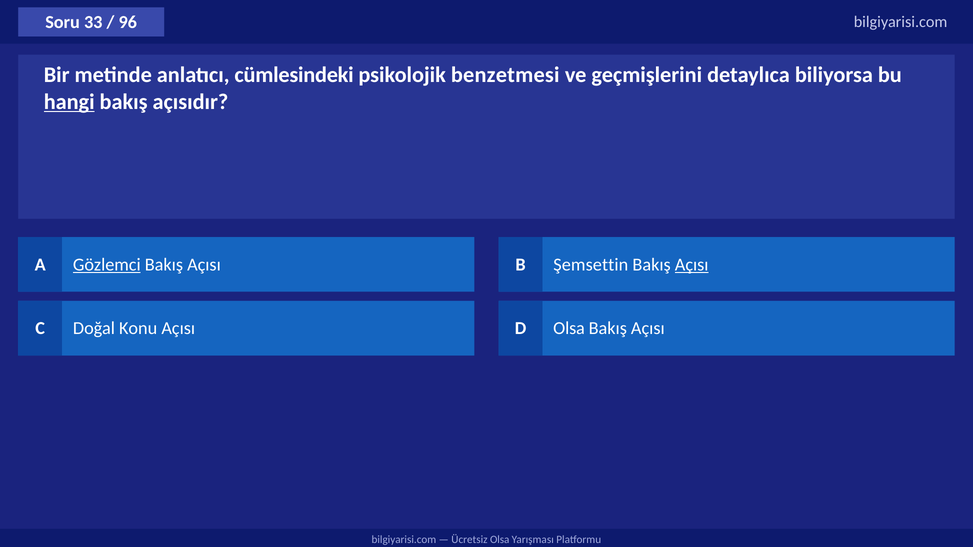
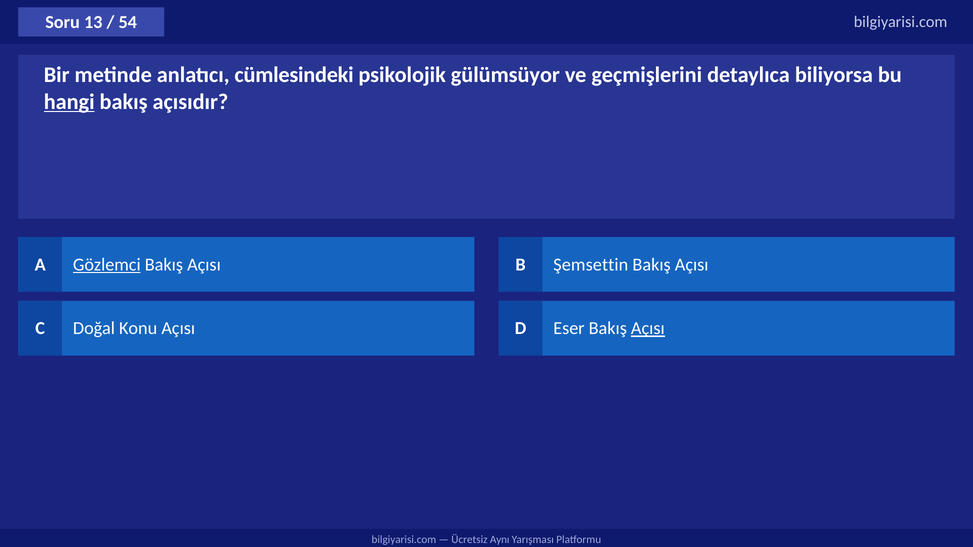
33: 33 -> 13
96: 96 -> 54
benzetmesi: benzetmesi -> gülümsüyor
Açısı at (692, 265) underline: present -> none
D Olsa: Olsa -> Eser
Açısı at (648, 329) underline: none -> present
Ücretsiz Olsa: Olsa -> Aynı
